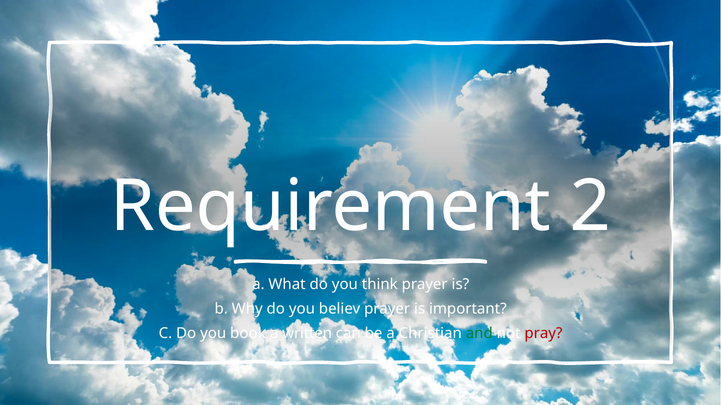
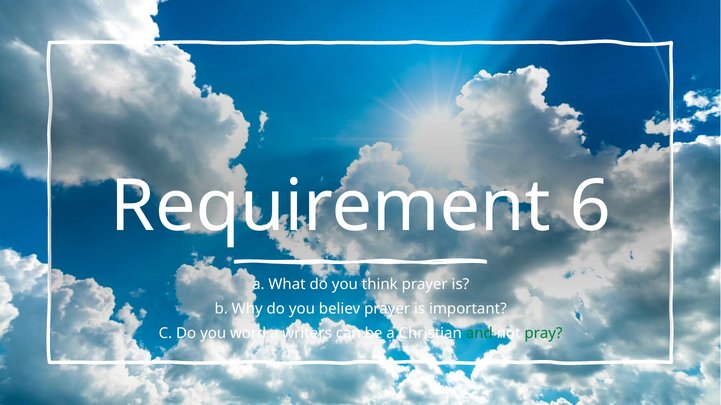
2: 2 -> 6
book: book -> word
written: written -> writers
pray colour: red -> green
